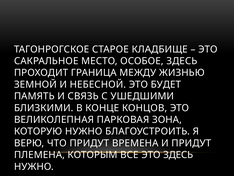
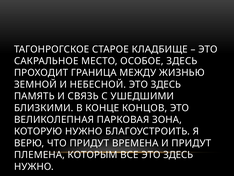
НЕБЕСНОЙ ЭТО БУДЕТ: БУДЕТ -> ЗДЕСЬ
